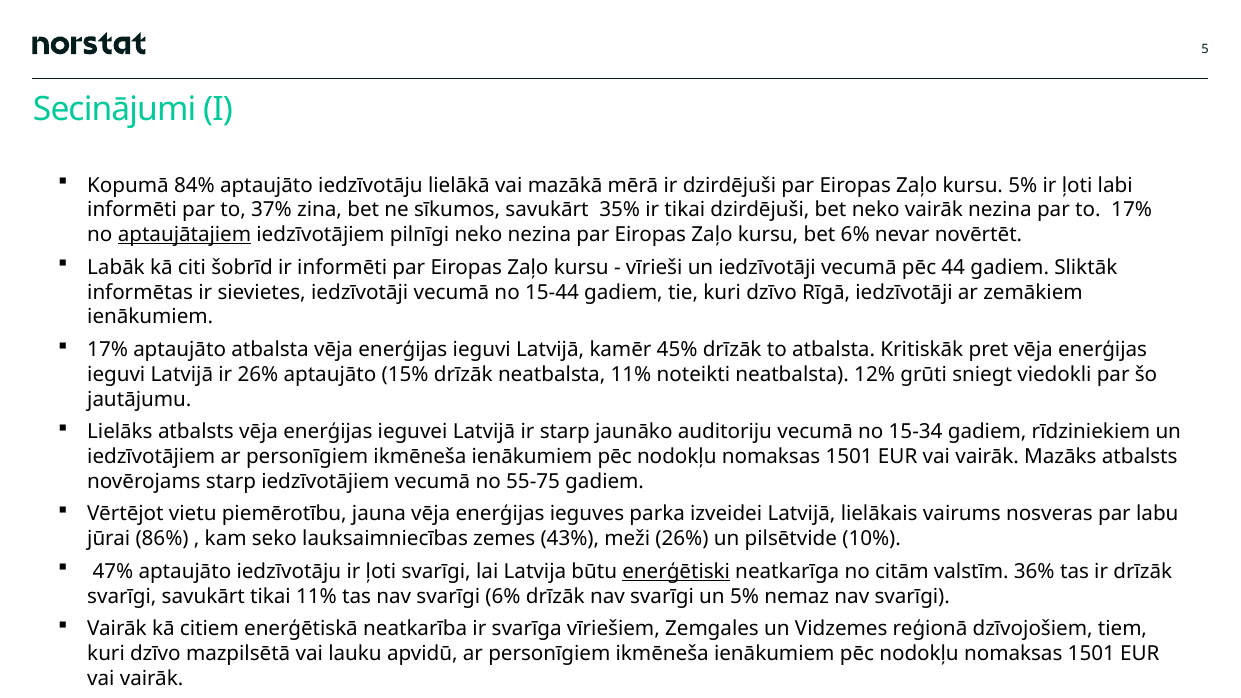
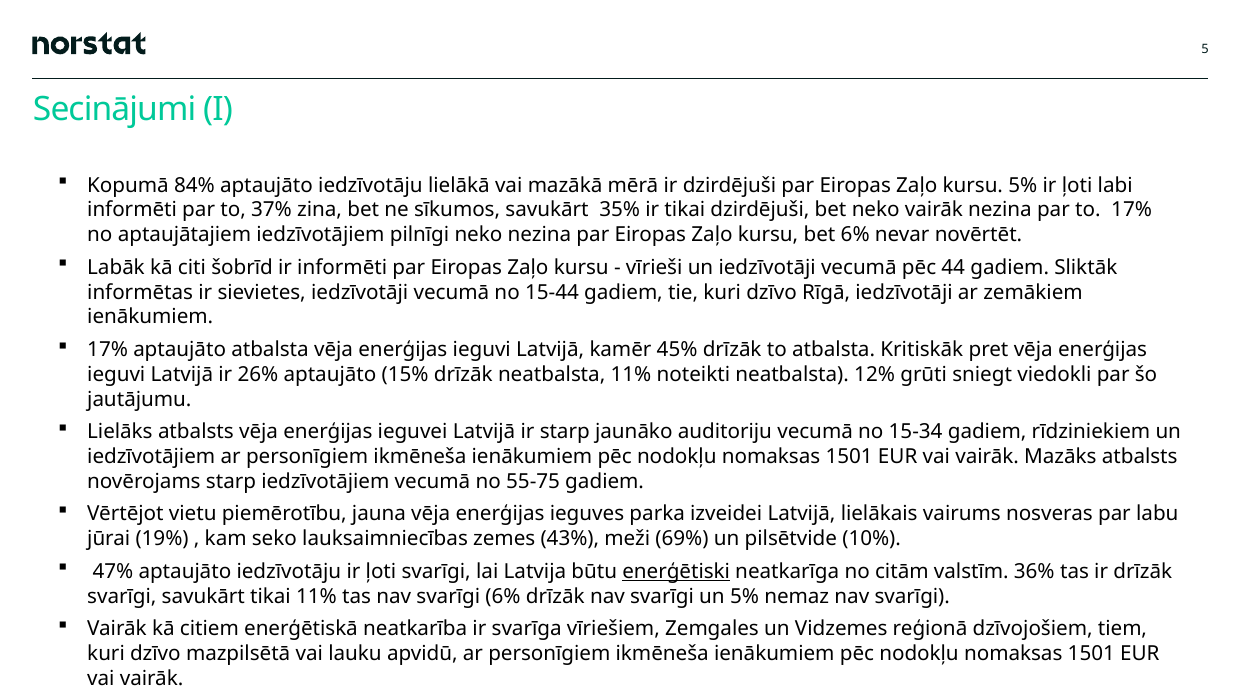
aptaujātajiem underline: present -> none
86%: 86% -> 19%
meži 26%: 26% -> 69%
